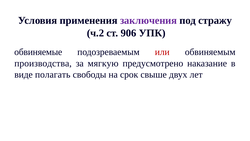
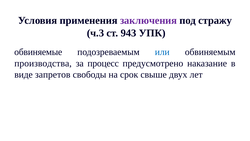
ч.2: ч.2 -> ч.3
906: 906 -> 943
или colour: red -> blue
мягкую: мягкую -> процесс
полагать: полагать -> запретов
